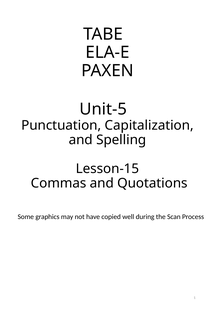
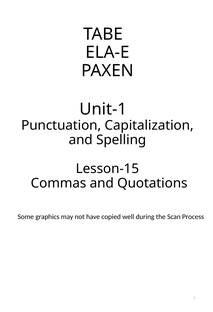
Unit-5: Unit-5 -> Unit-1
